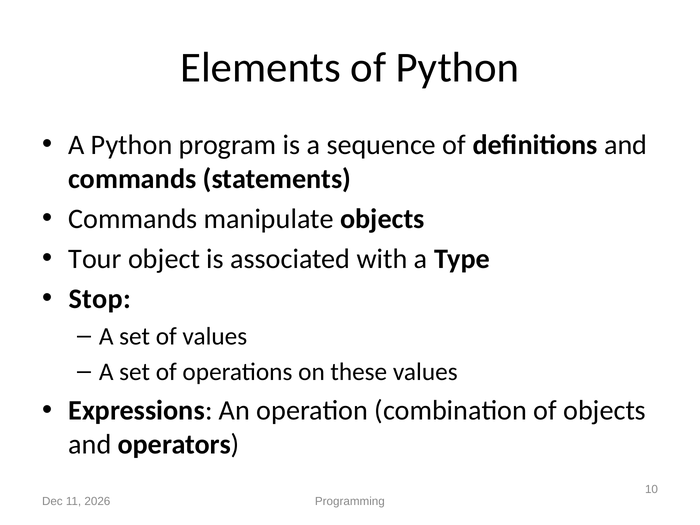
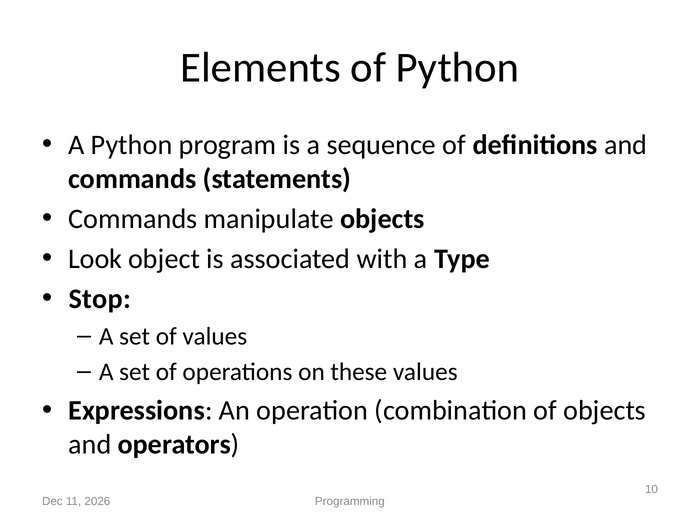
Tour: Tour -> Look
